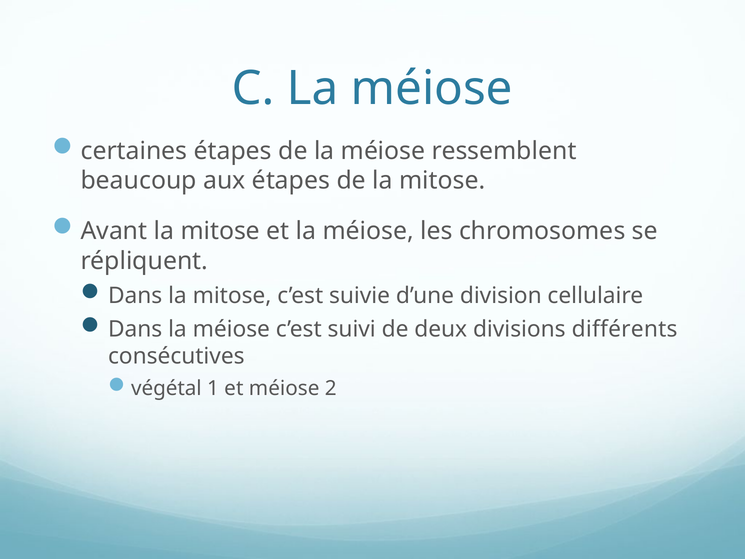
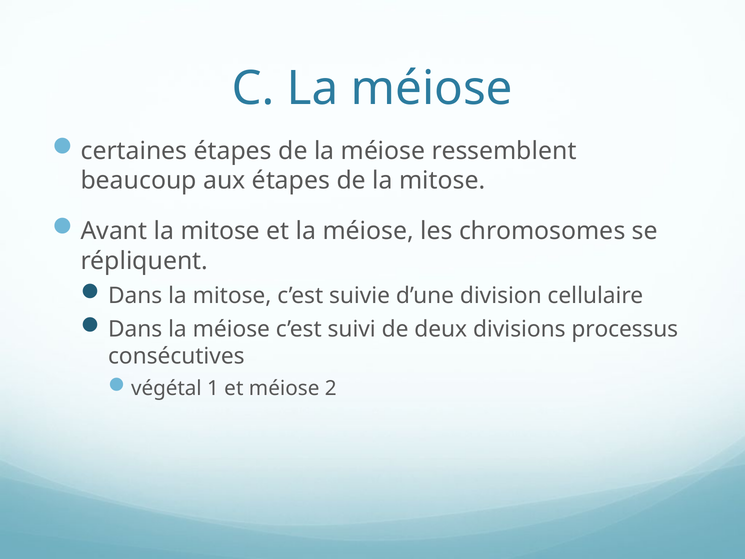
différents: différents -> processus
